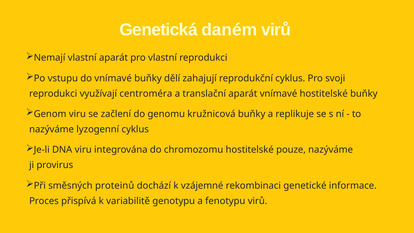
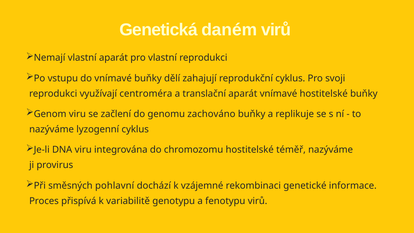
kružnicová: kružnicová -> zachováno
pouze: pouze -> téměř
proteinů: proteinů -> pohlavní
